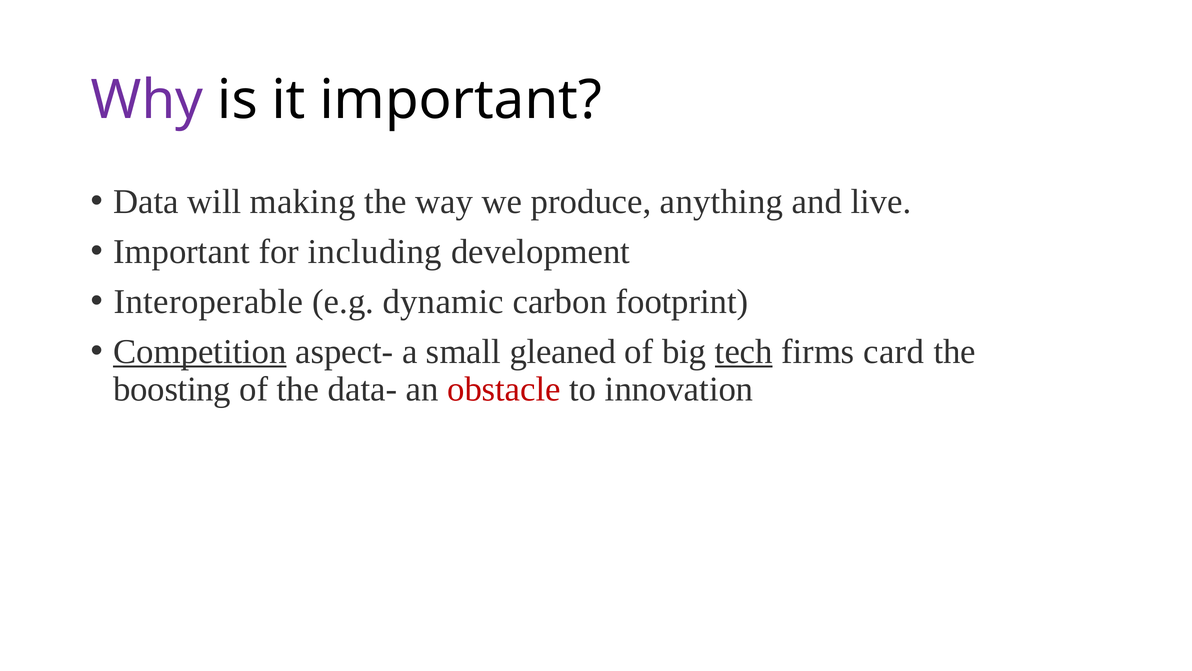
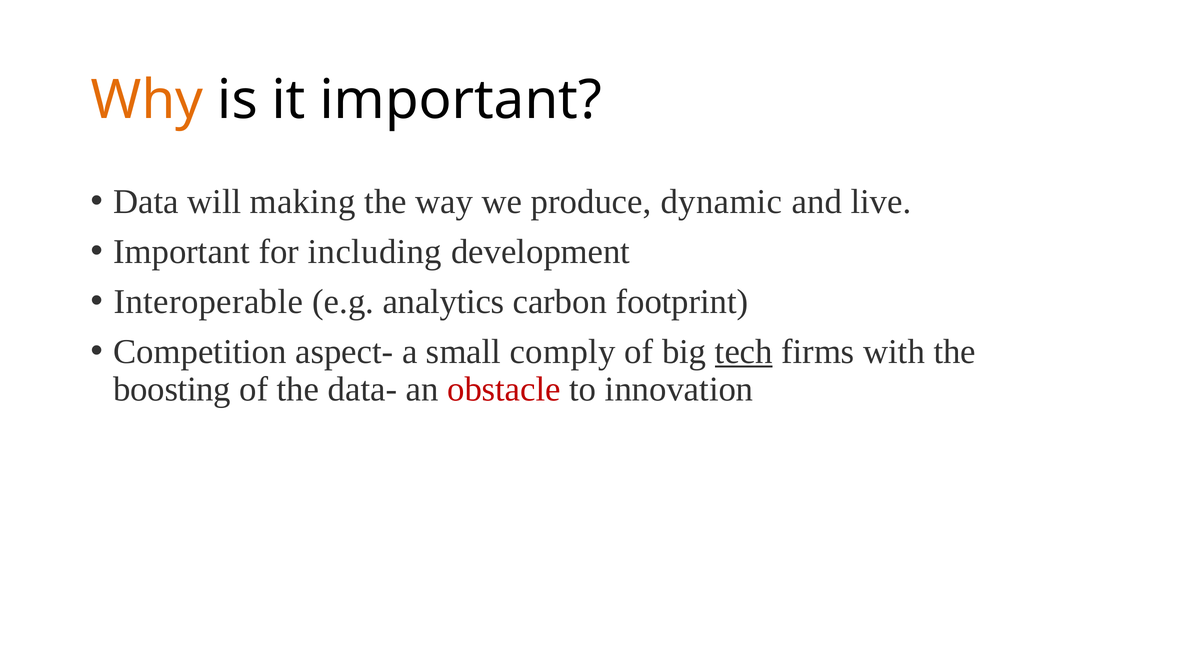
Why colour: purple -> orange
anything: anything -> dynamic
dynamic: dynamic -> analytics
Competition underline: present -> none
gleaned: gleaned -> comply
card: card -> with
